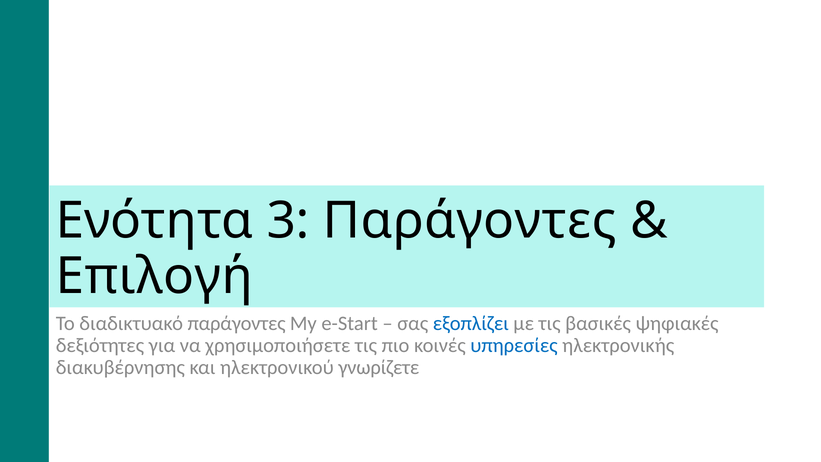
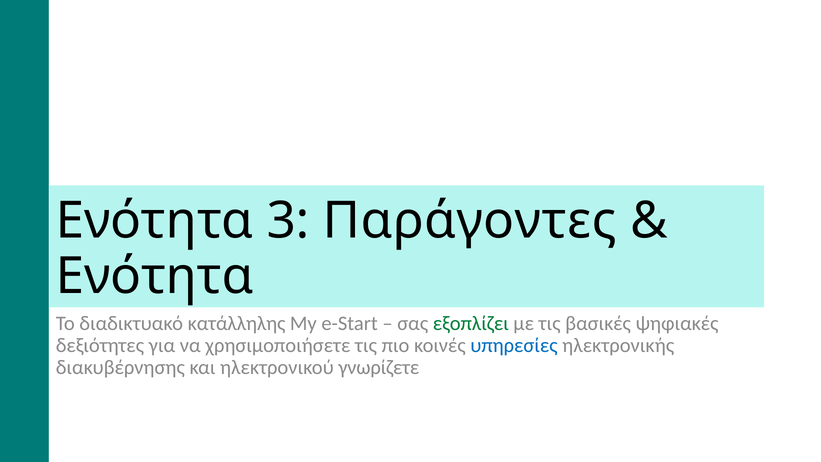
Επιλογή at (154, 276): Επιλογή -> Ενότητα
διαδικτυακό παράγοντες: παράγοντες -> κατάλληλης
εξοπλίζει colour: blue -> green
